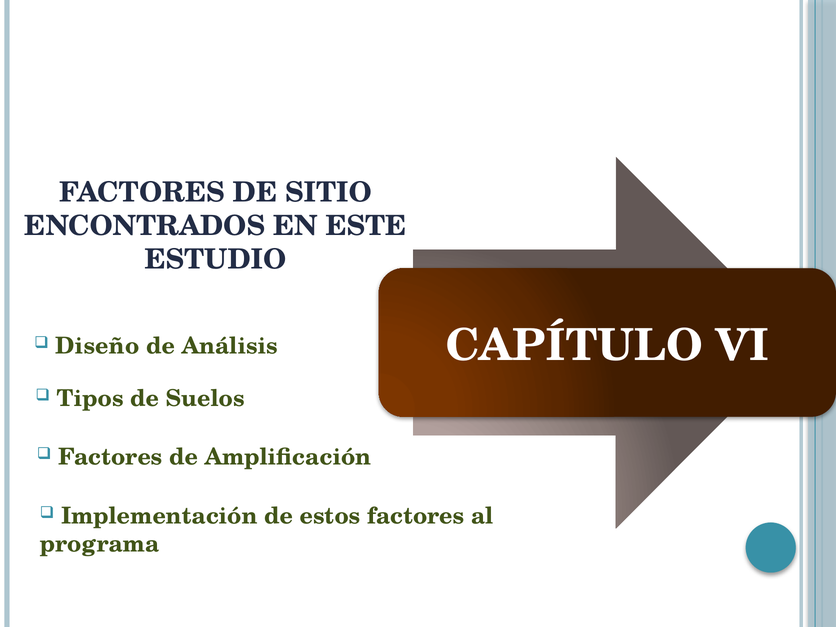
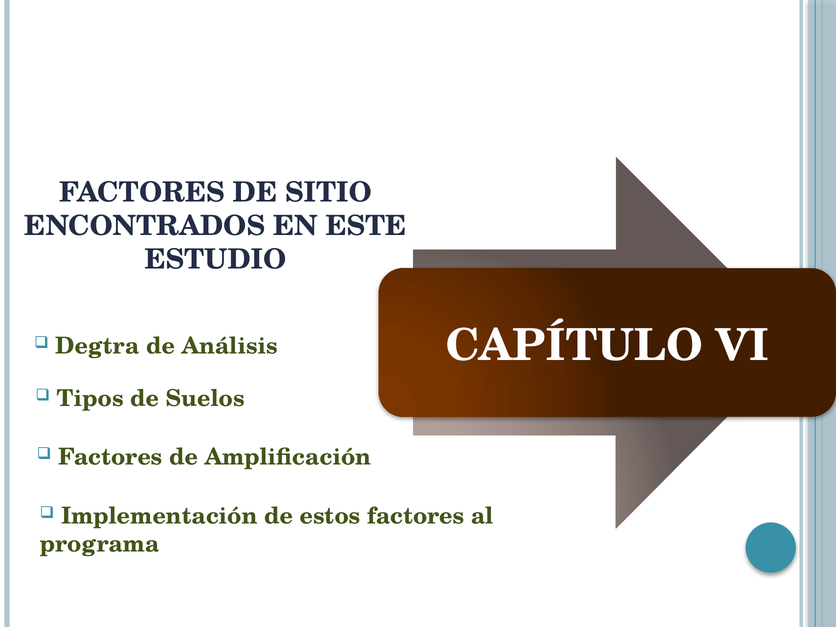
Diseño: Diseño -> Degtra
